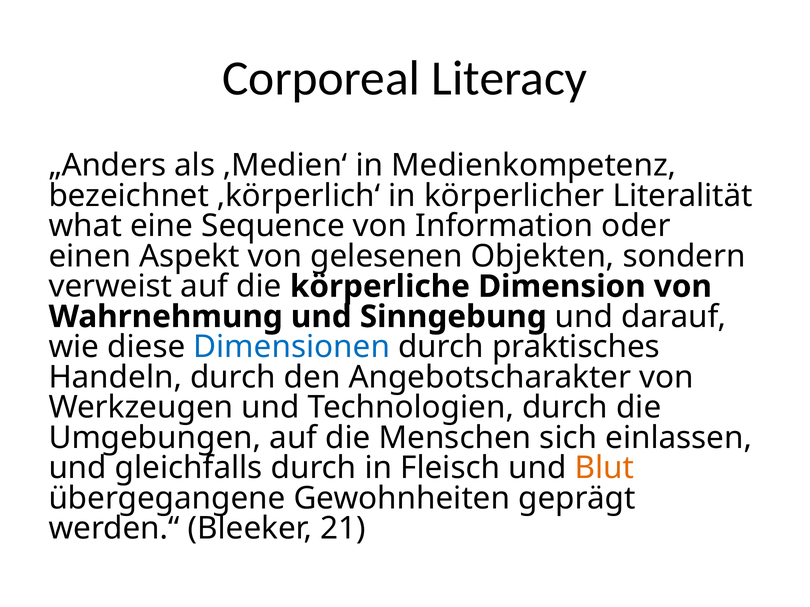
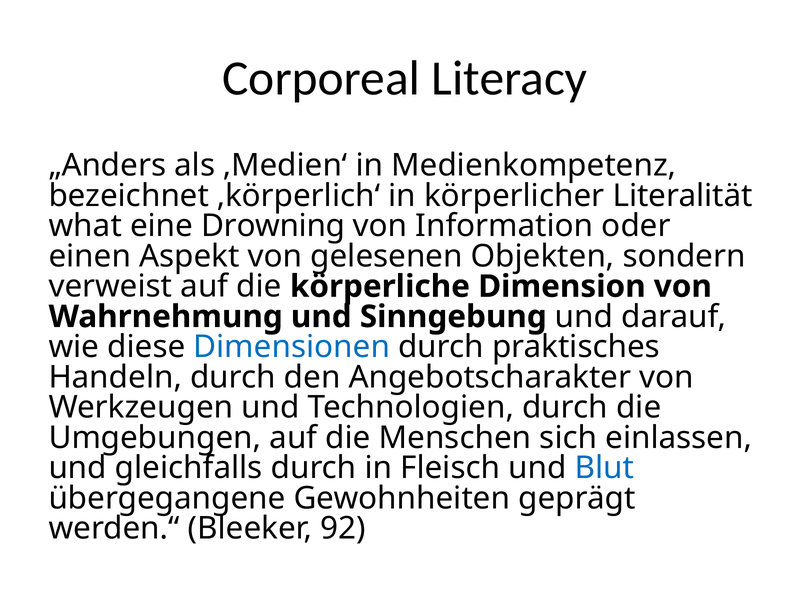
Sequence: Sequence -> Drowning
Blut colour: orange -> blue
21: 21 -> 92
